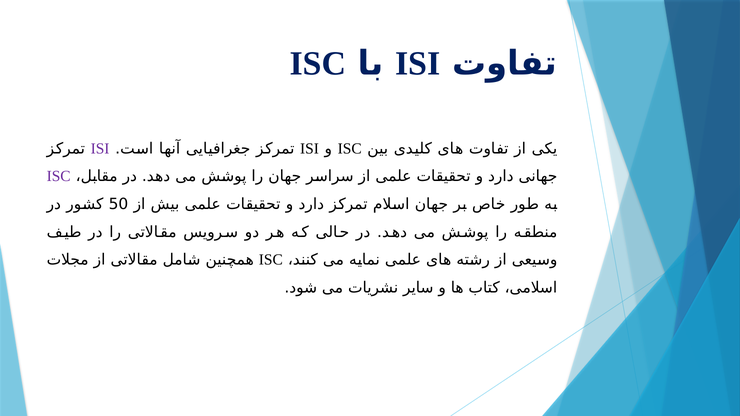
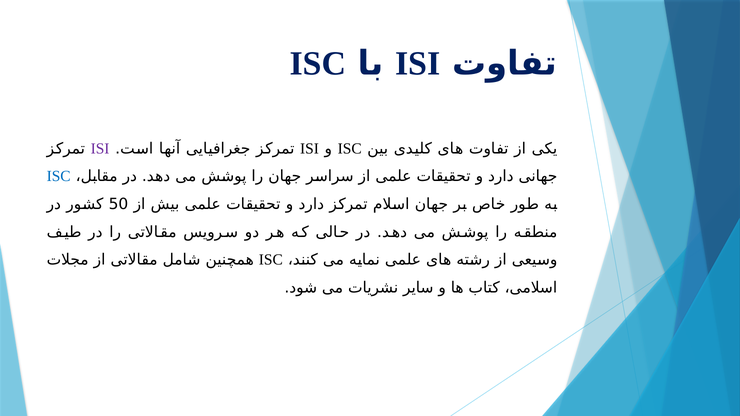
ISC at (59, 176) colour: purple -> blue
